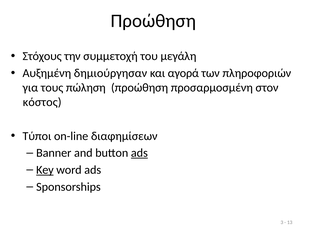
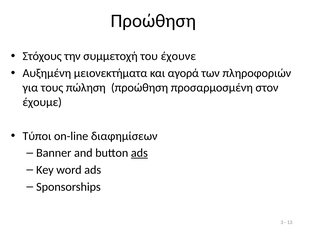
μεγάλη: μεγάλη -> έχουνε
δημιούργησαν: δημιούργησαν -> μειονεκτήματα
κόστος: κόστος -> έχουμε
Key underline: present -> none
